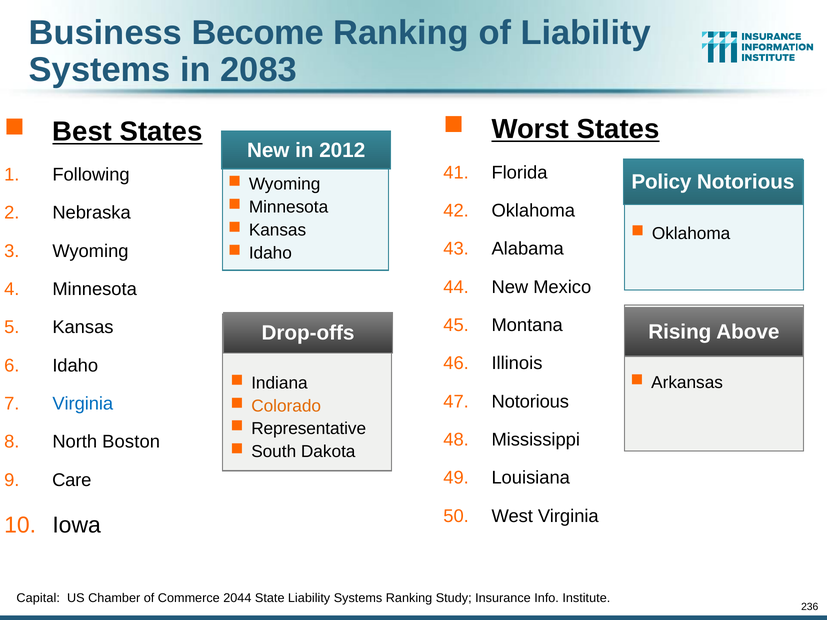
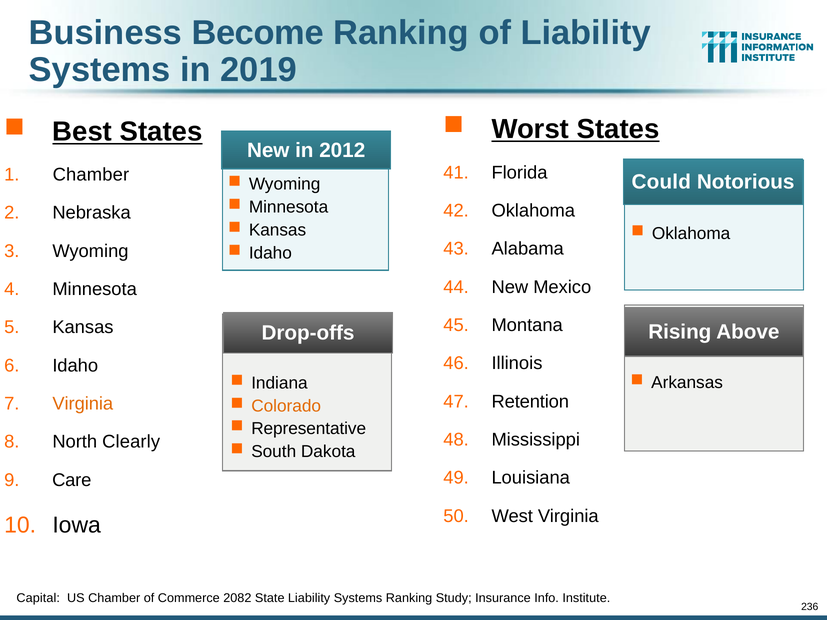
2083: 2083 -> 2019
Following at (91, 175): Following -> Chamber
Policy: Policy -> Could
Notorious at (530, 402): Notorious -> Retention
Virginia at (83, 404) colour: blue -> orange
Boston: Boston -> Clearly
2044: 2044 -> 2082
